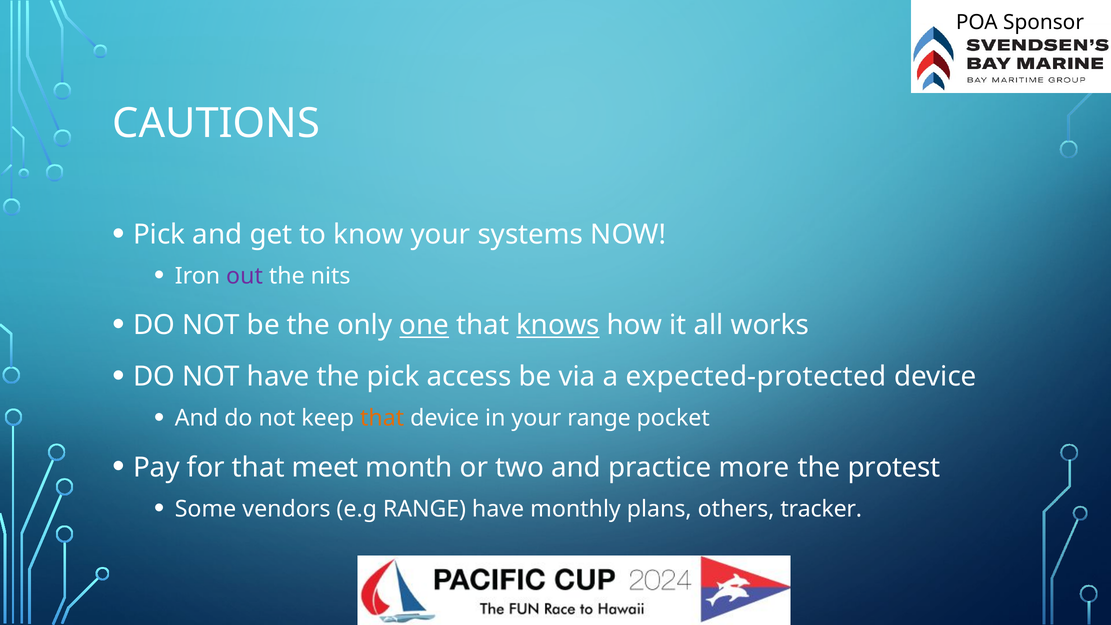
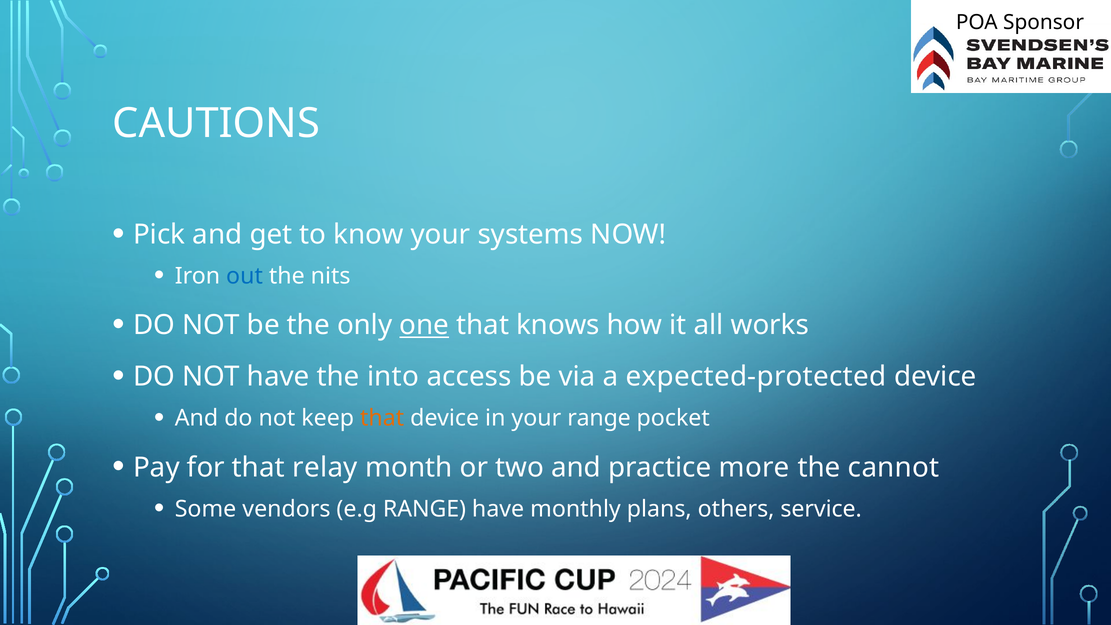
out colour: purple -> blue
knows underline: present -> none
the pick: pick -> into
meet: meet -> relay
protest: protest -> cannot
tracker: tracker -> service
